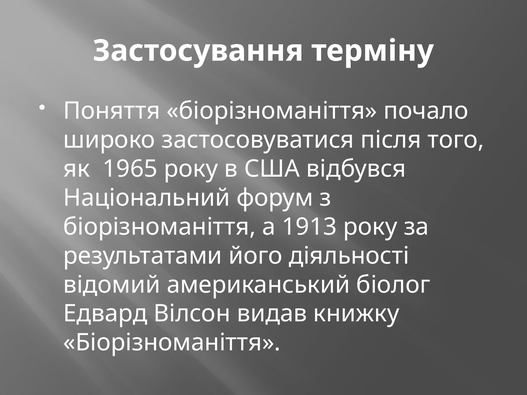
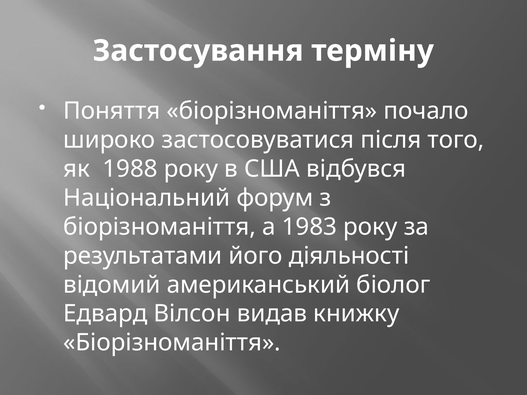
1965: 1965 -> 1988
1913: 1913 -> 1983
